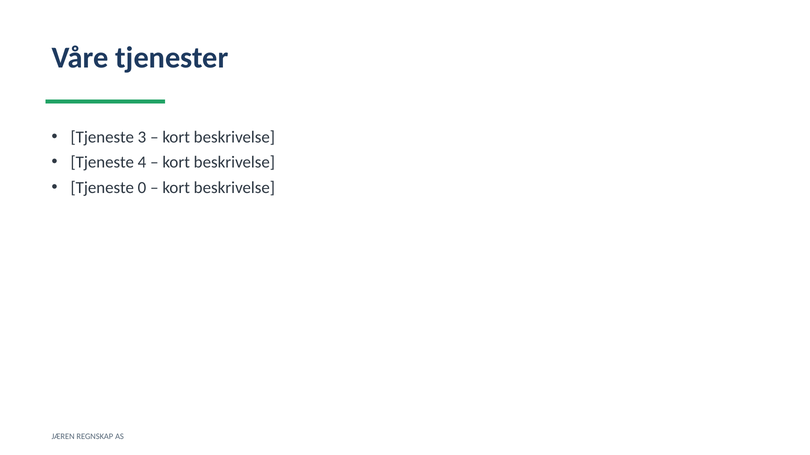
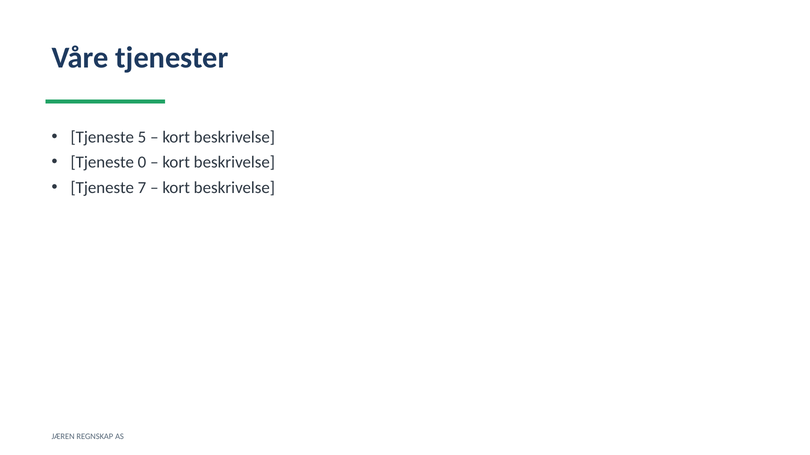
3: 3 -> 5
4: 4 -> 0
0: 0 -> 7
